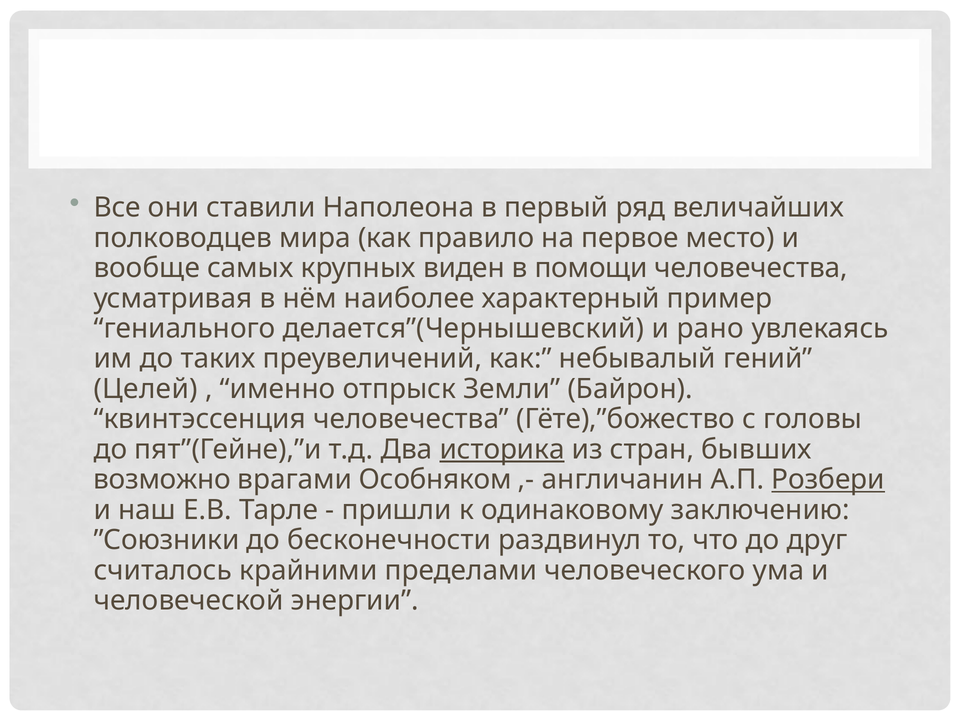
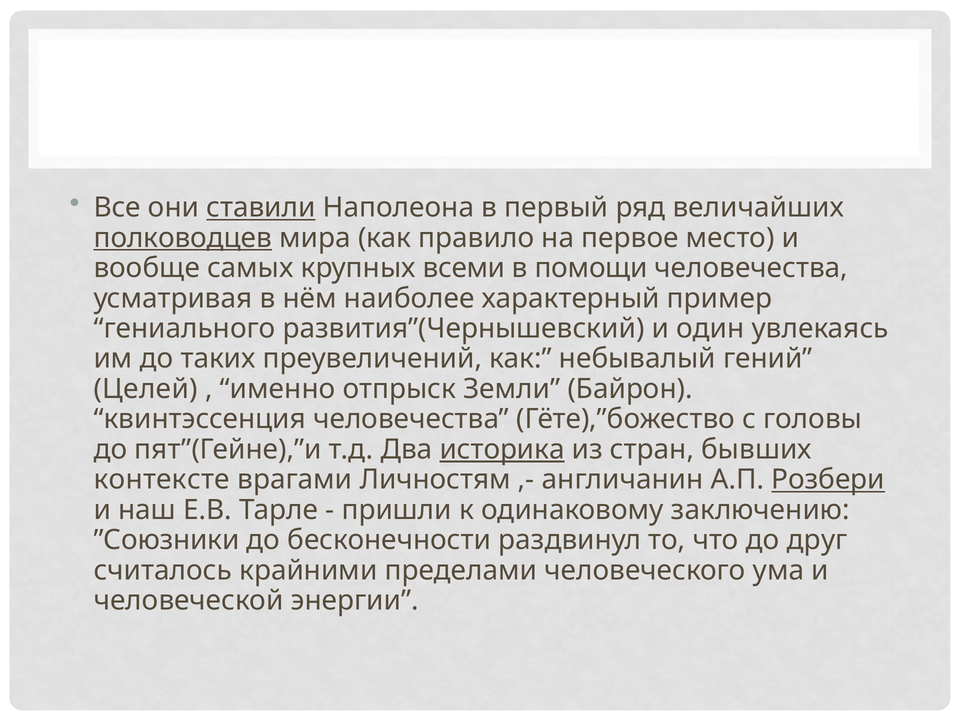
ставили underline: none -> present
полководцев underline: none -> present
виден: виден -> всеми
делается”(Чернышевский: делается”(Чернышевский -> развития”(Чернышевский
рано: рано -> один
возможно: возможно -> контексте
Особняком: Особняком -> Личностям
